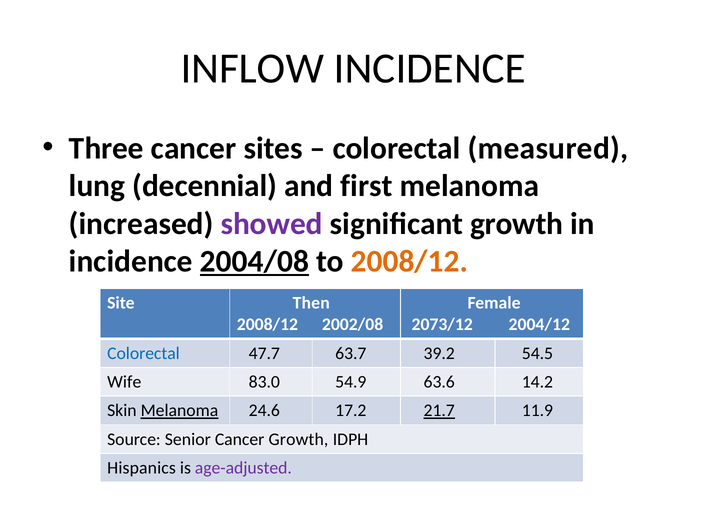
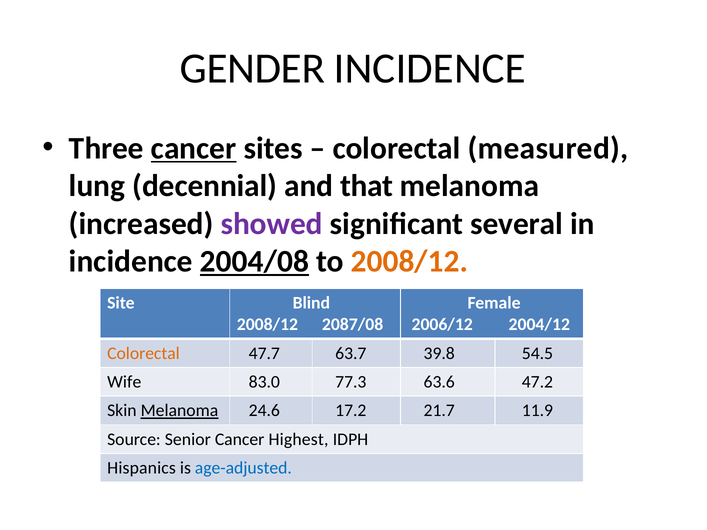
INFLOW: INFLOW -> GENDER
cancer at (194, 148) underline: none -> present
first: first -> that
significant growth: growth -> several
Then: Then -> Blind
2002/08: 2002/08 -> 2087/08
2073/12: 2073/12 -> 2006/12
Colorectal at (143, 353) colour: blue -> orange
39.2: 39.2 -> 39.8
54.9: 54.9 -> 77.3
14.2: 14.2 -> 47.2
21.7 underline: present -> none
Cancer Growth: Growth -> Highest
age-adjusted colour: purple -> blue
